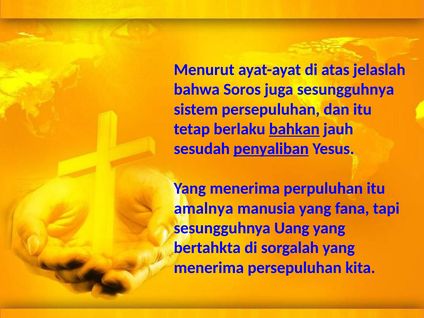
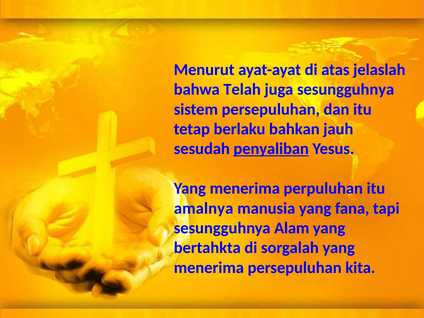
Soros: Soros -> Telah
bahkan underline: present -> none
Uang: Uang -> Alam
